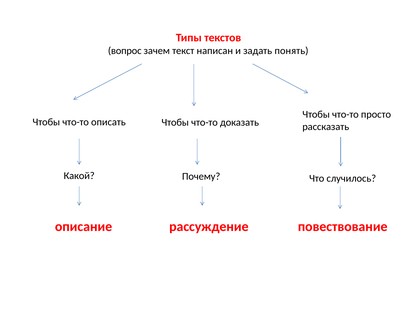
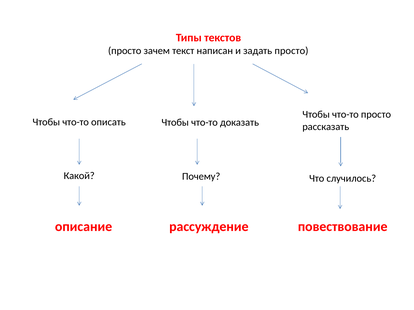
вопрос at (125, 51): вопрос -> просто
задать понять: понять -> просто
